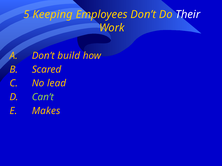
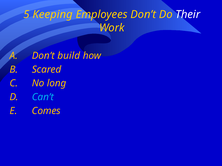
lead: lead -> long
Can’t colour: light green -> light blue
Makes: Makes -> Comes
